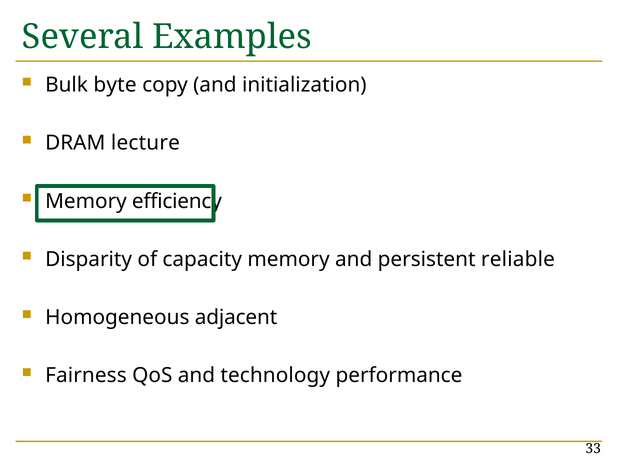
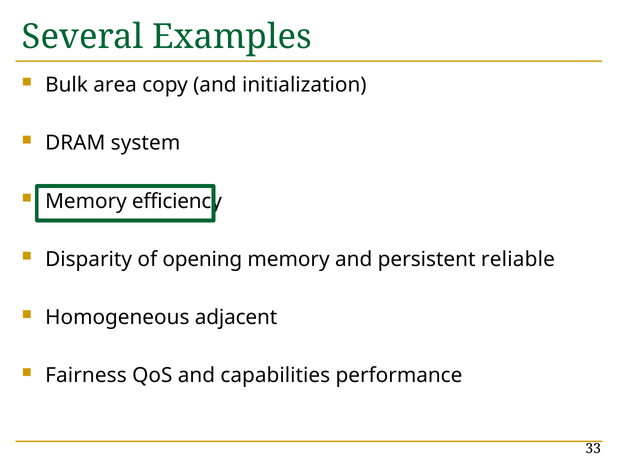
byte: byte -> area
lecture: lecture -> system
capacity: capacity -> opening
technology: technology -> capabilities
